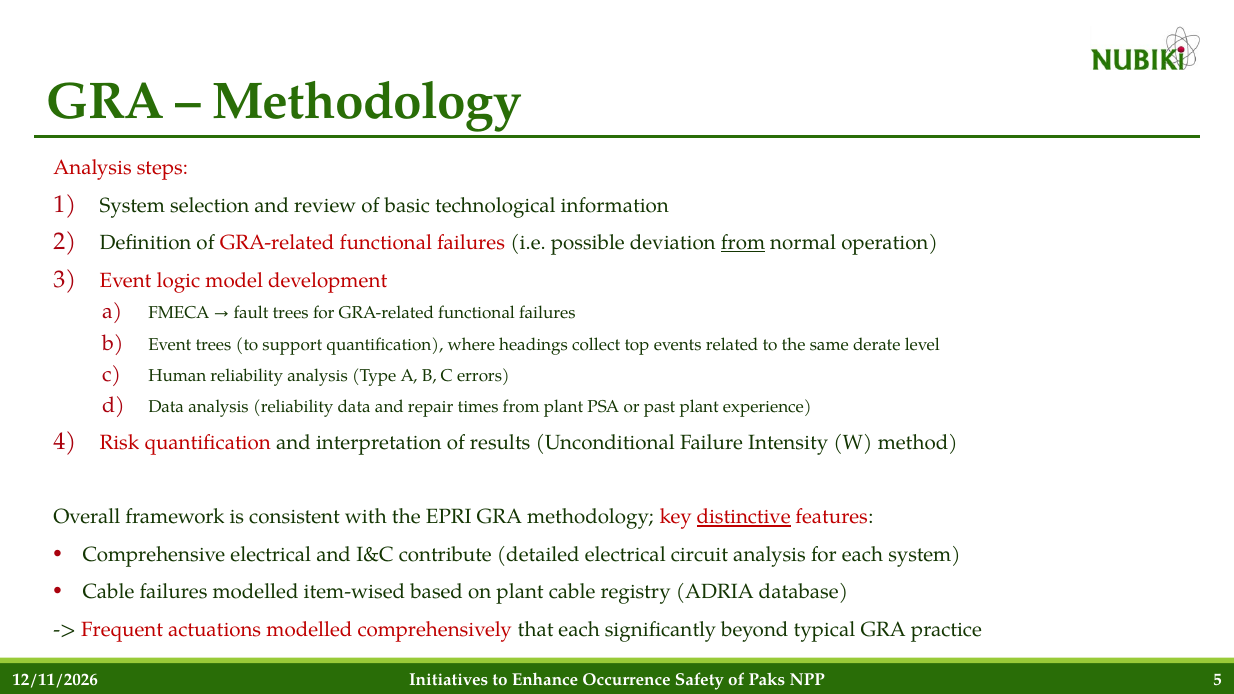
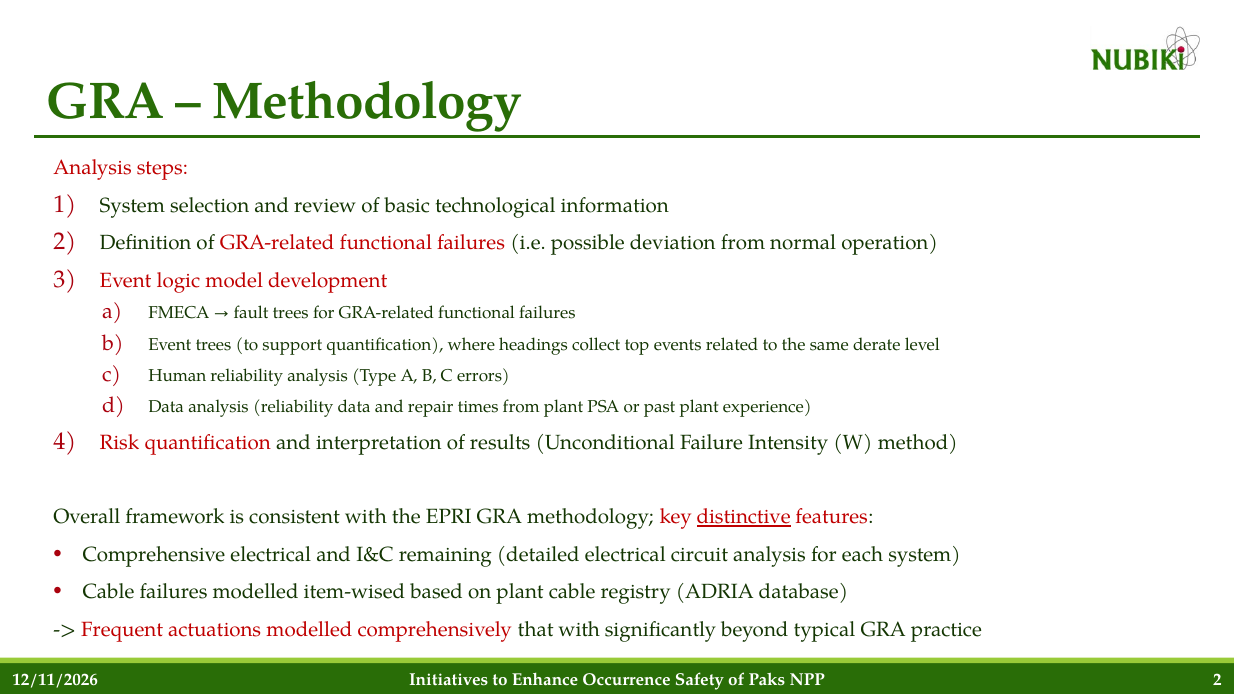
from at (743, 243) underline: present -> none
contribute: contribute -> remaining
that each: each -> with
NPP 5: 5 -> 2
